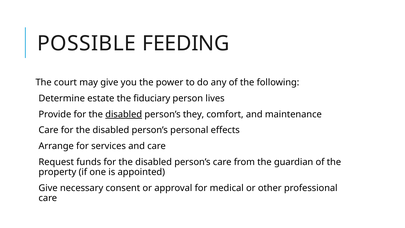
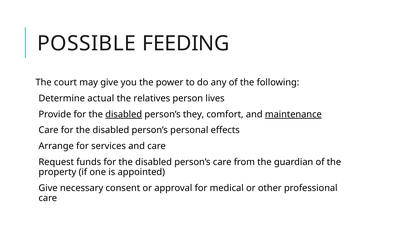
estate: estate -> actual
fiduciary: fiduciary -> relatives
maintenance underline: none -> present
